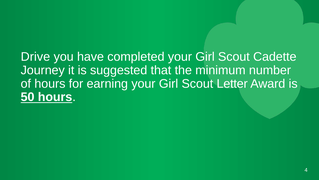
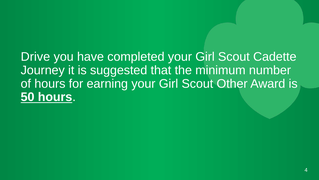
Letter: Letter -> Other
